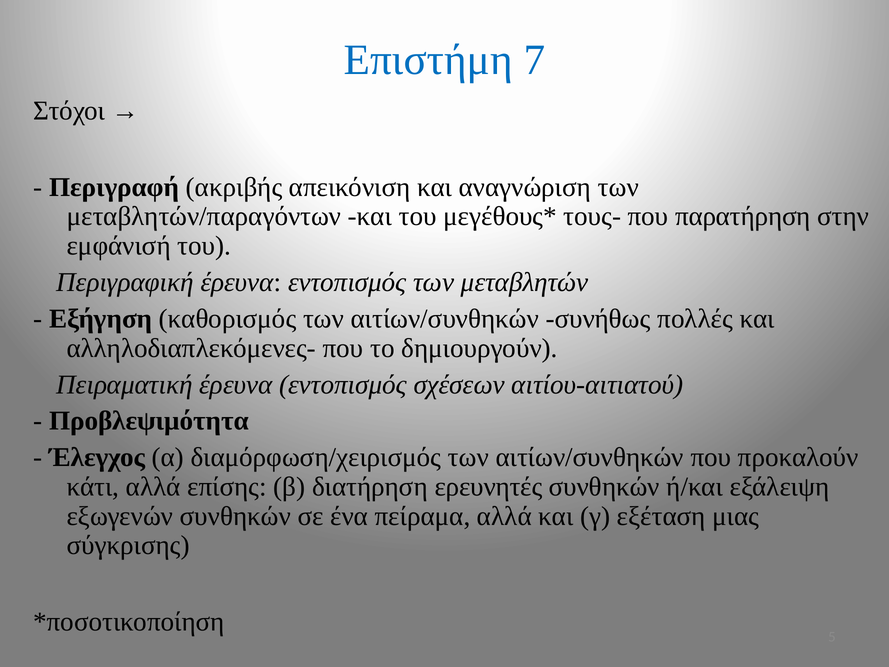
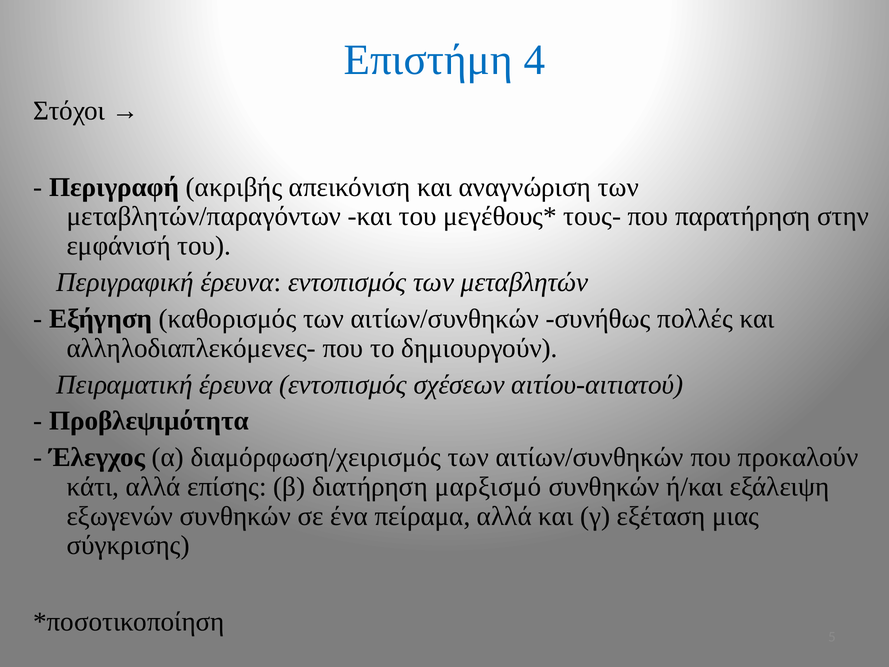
7: 7 -> 4
ερευνητές: ερευνητές -> μαρξισμό
